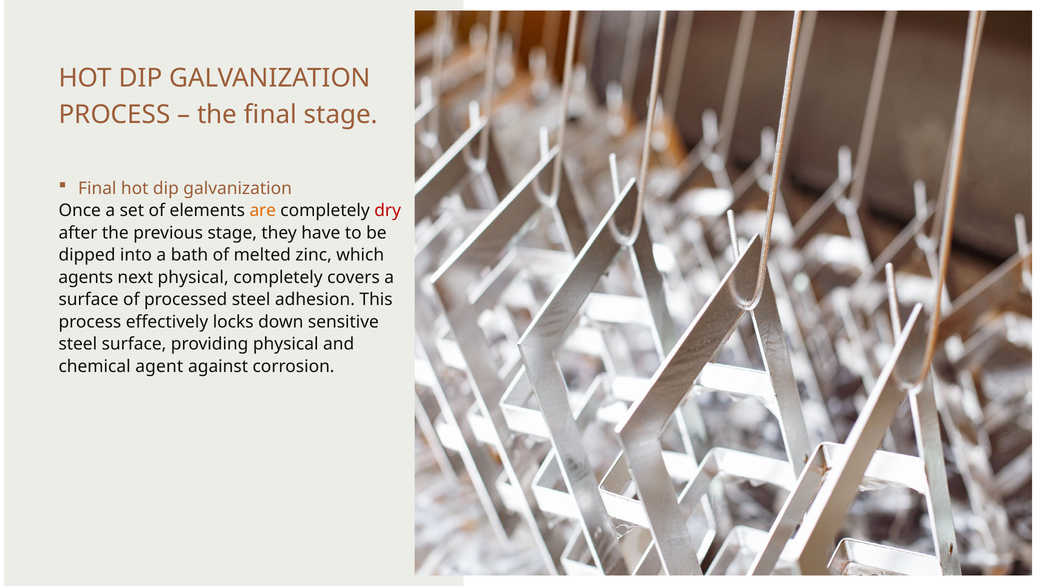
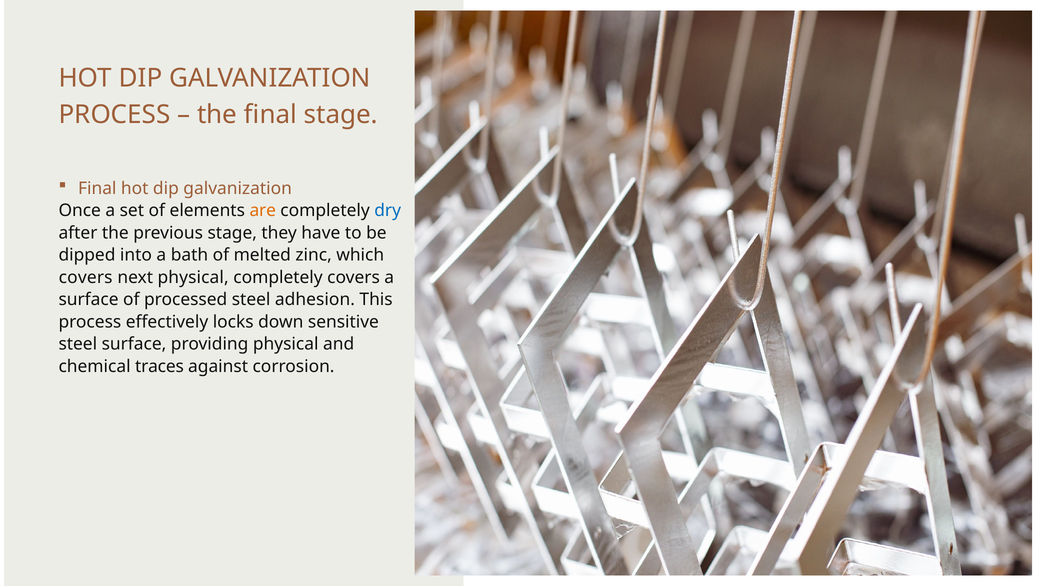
dry colour: red -> blue
agents at (86, 277): agents -> covers
agent: agent -> traces
